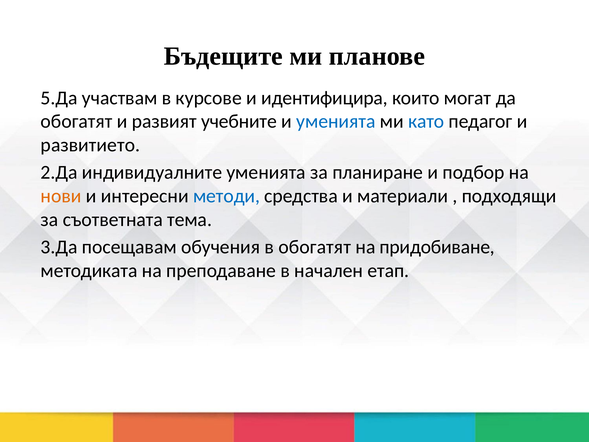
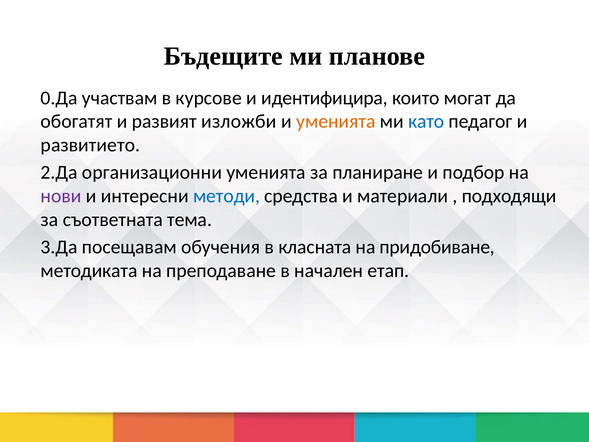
5.Да: 5.Да -> 0.Да
учебните: учебните -> изложби
уменията at (336, 121) colour: blue -> orange
индивидуалните: индивидуалните -> организационни
нови colour: orange -> purple
в обогатят: обогатят -> класната
